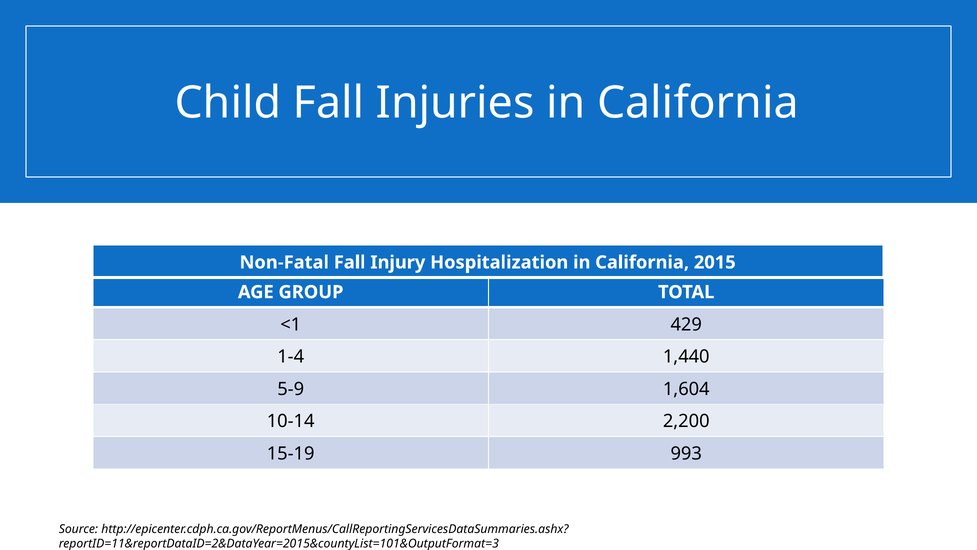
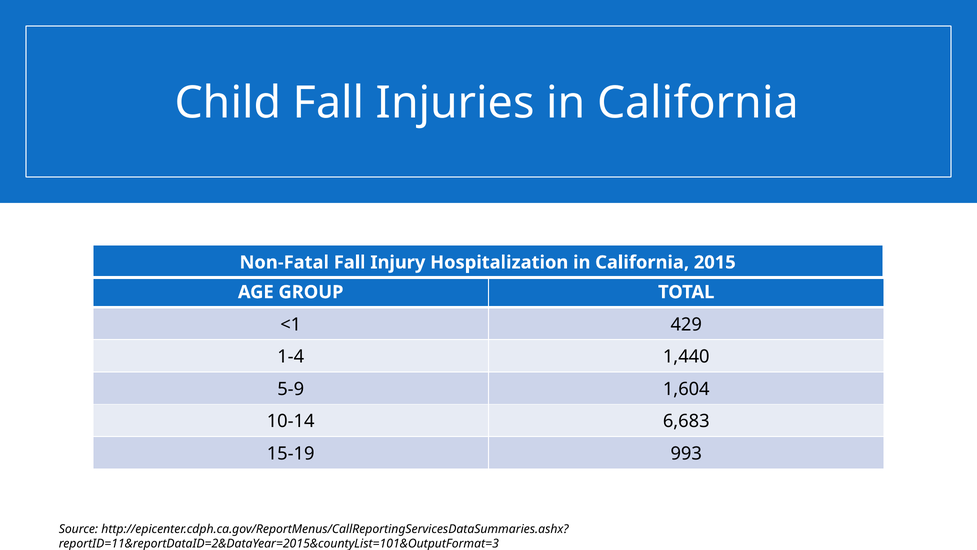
2,200: 2,200 -> 6,683
